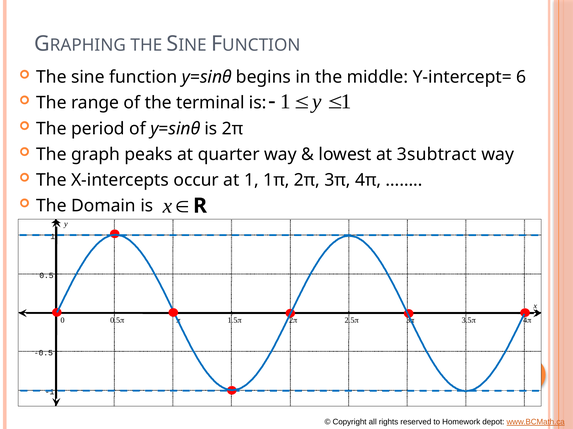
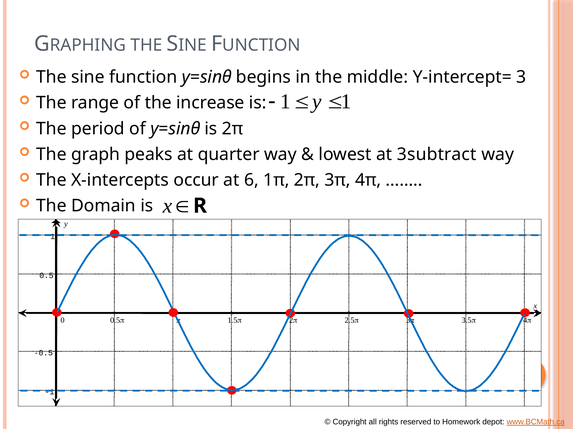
6: 6 -> 3
terminal: terminal -> increase
at 1: 1 -> 6
